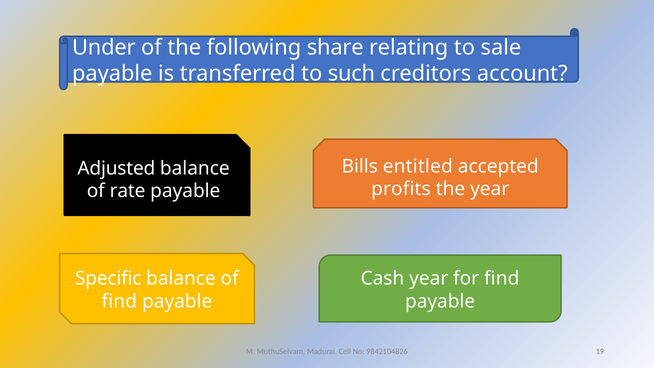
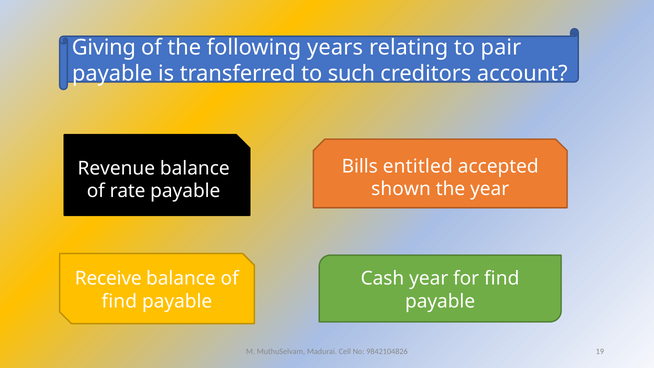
Under: Under -> Giving
share: share -> years
sale: sale -> pair
Adjusted: Adjusted -> Revenue
profits: profits -> shown
Specific: Specific -> Receive
